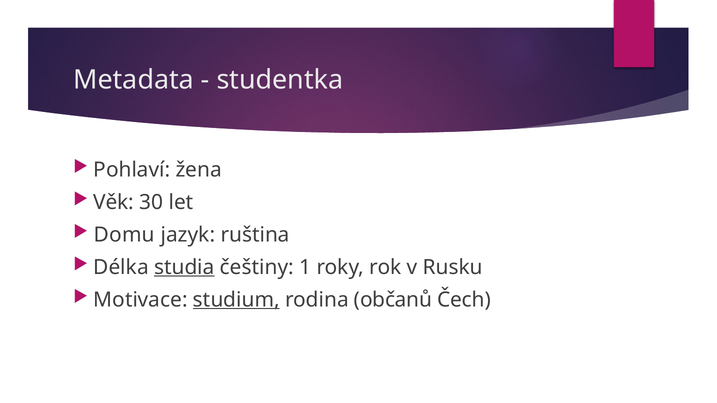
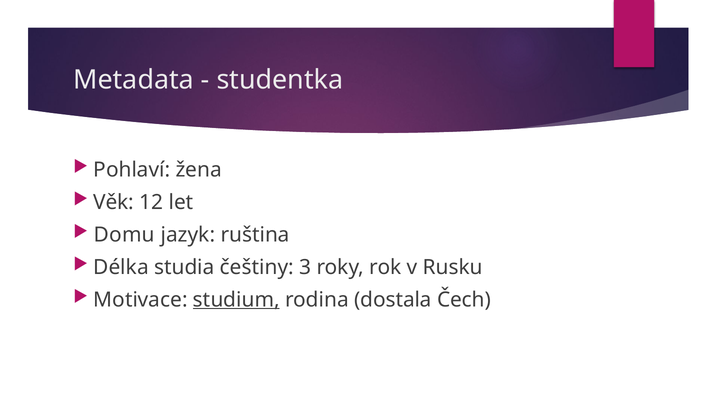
30: 30 -> 12
studia underline: present -> none
1: 1 -> 3
občanů: občanů -> dostala
